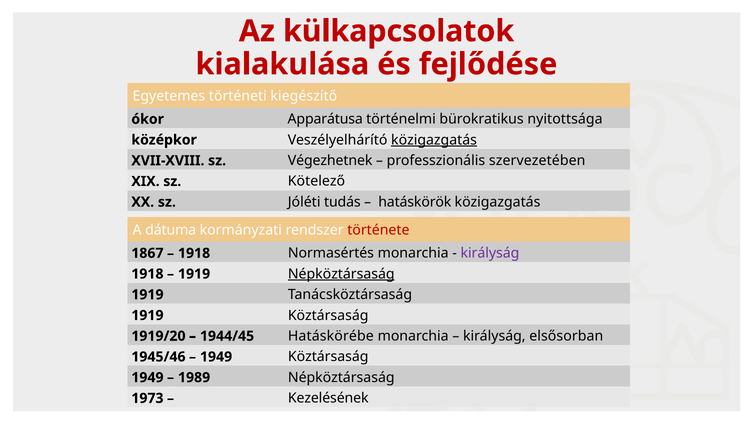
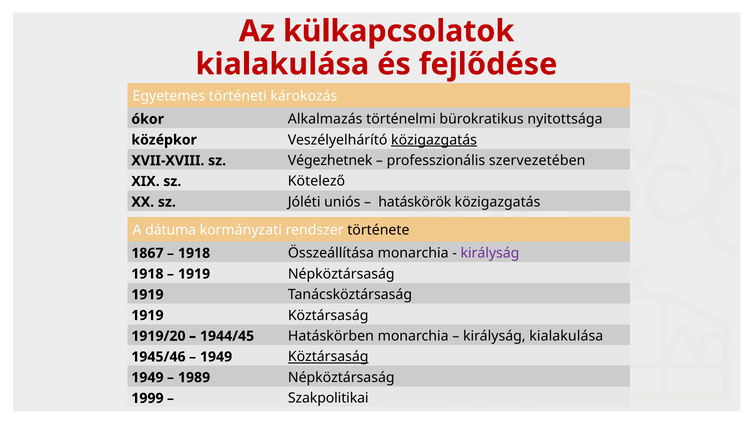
kiegészítő: kiegészítő -> károkozás
Apparátusa: Apparátusa -> Alkalmazás
tudás: tudás -> uniós
története colour: red -> black
Normasértés: Normasértés -> Összeállítása
Népköztársaság at (341, 274) underline: present -> none
Hatáskörébe: Hatáskörébe -> Hatáskörben
királyság elsősorban: elsősorban -> kialakulása
Köztársaság at (328, 356) underline: none -> present
1973: 1973 -> 1999
Kezelésének: Kezelésének -> Szakpolitikai
